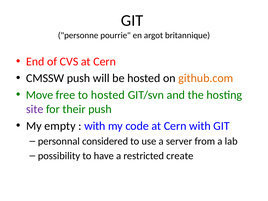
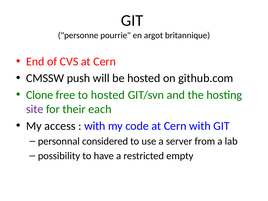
github.com colour: orange -> black
Move: Move -> Clone
their push: push -> each
empty: empty -> access
create: create -> empty
